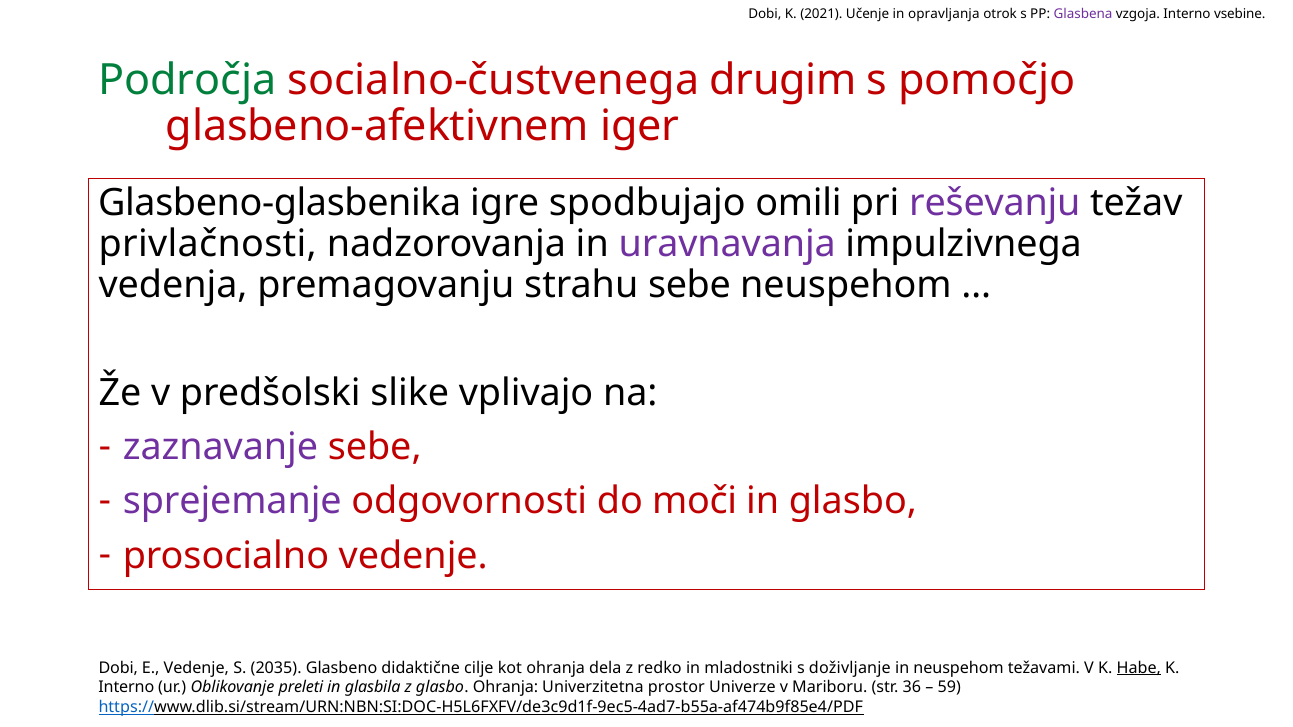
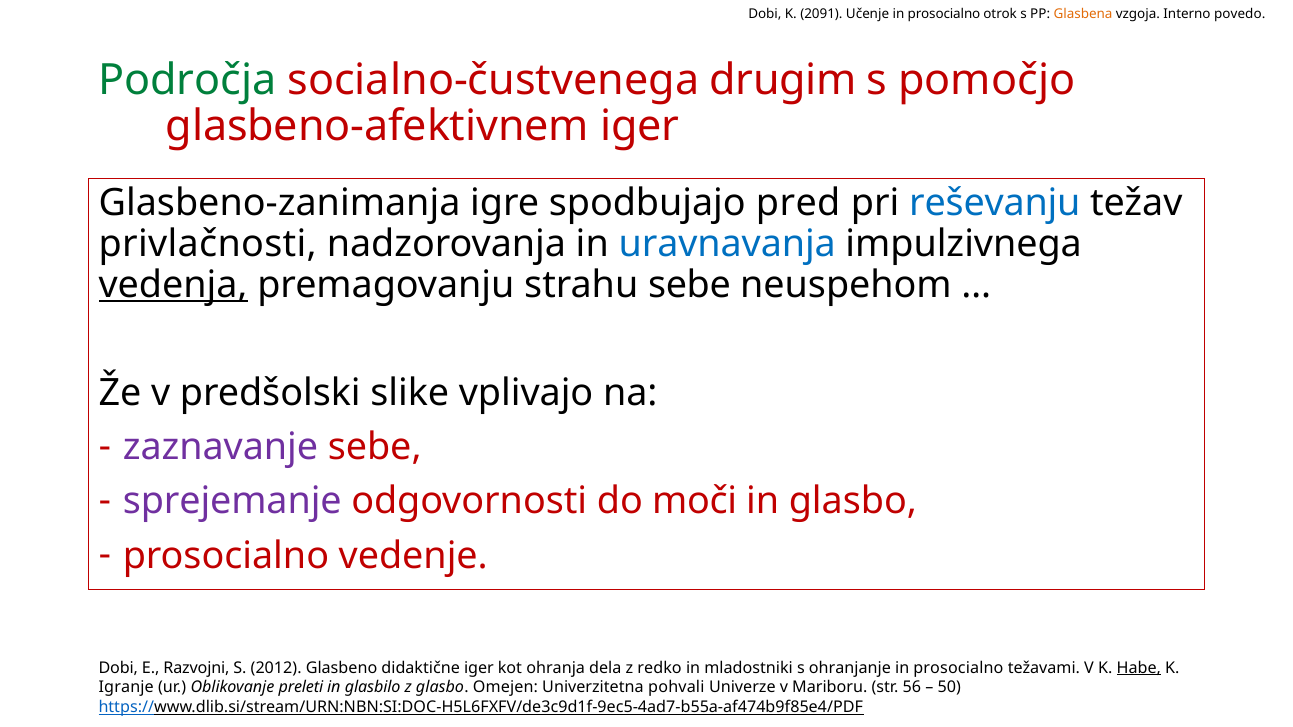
2021: 2021 -> 2091
Učenje in opravljanja: opravljanja -> prosocialno
Glasbena colour: purple -> orange
vsebine: vsebine -> povedo
Glasbeno-glasbenika: Glasbeno-glasbenika -> Glasbeno-zanimanja
omili: omili -> pred
reševanju colour: purple -> blue
uravnavanja colour: purple -> blue
vedenja underline: none -> present
E Vedenje: Vedenje -> Razvojni
2035: 2035 -> 2012
didaktične cilje: cilje -> iger
doživljanje: doživljanje -> ohranjanje
neuspehom at (959, 668): neuspehom -> prosocialno
Interno at (126, 688): Interno -> Igranje
glasbila: glasbila -> glasbilo
glasbo Ohranja: Ohranja -> Omejen
prostor: prostor -> pohvali
36: 36 -> 56
59: 59 -> 50
